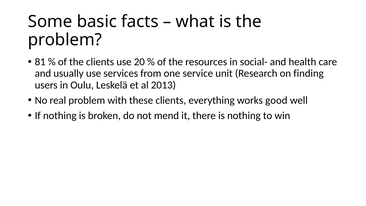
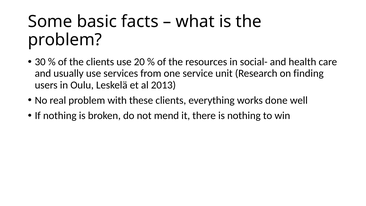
81: 81 -> 30
good: good -> done
